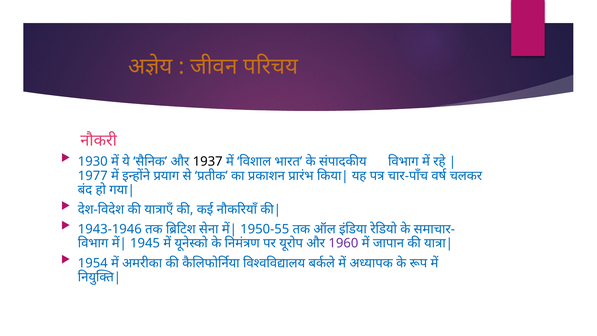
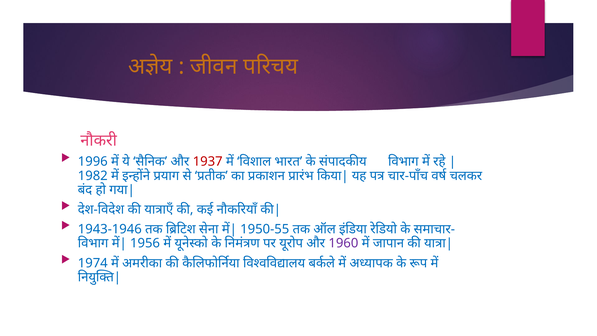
1930: 1930 -> 1996
1937 colour: black -> red
1977: 1977 -> 1982
1945: 1945 -> 1956
1954: 1954 -> 1974
